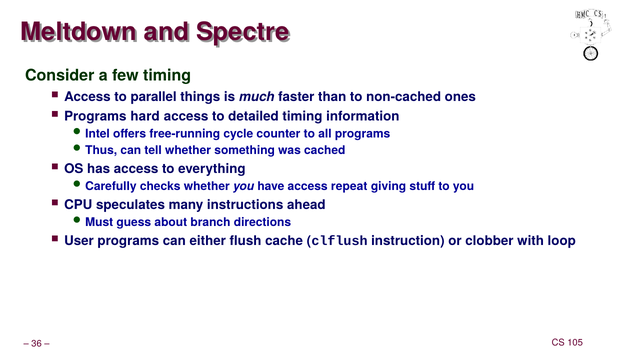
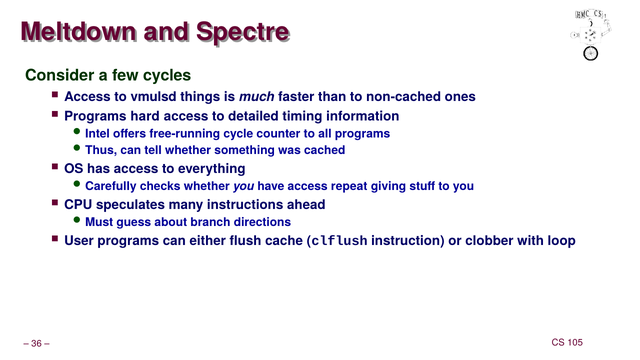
few timing: timing -> cycles
parallel: parallel -> vmulsd
